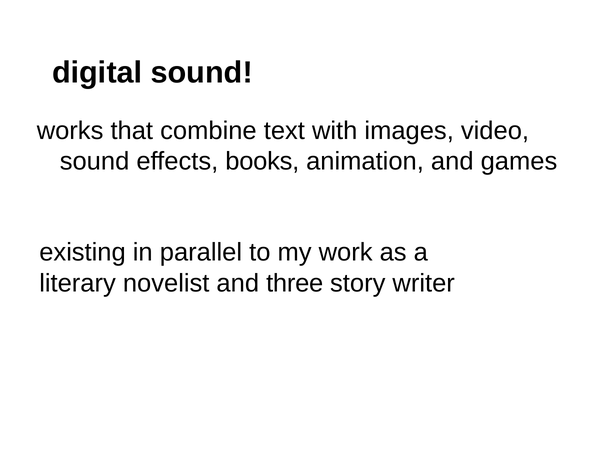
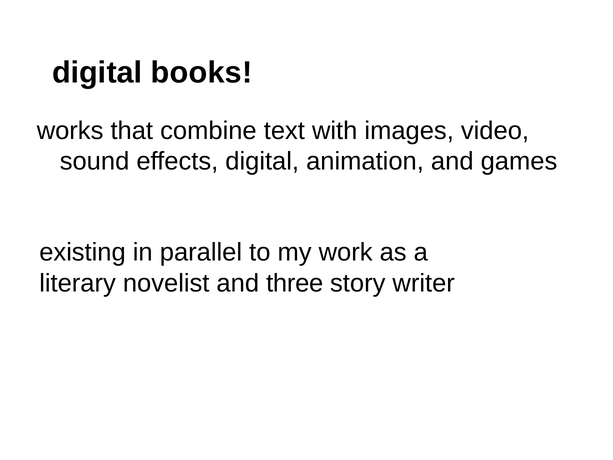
digital sound: sound -> books
effects books: books -> digital
